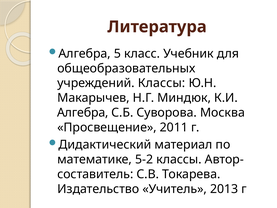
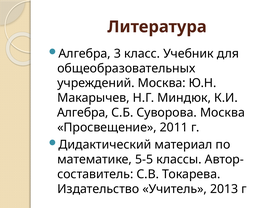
5: 5 -> 3
учреждений Классы: Классы -> Москва
5-2: 5-2 -> 5-5
